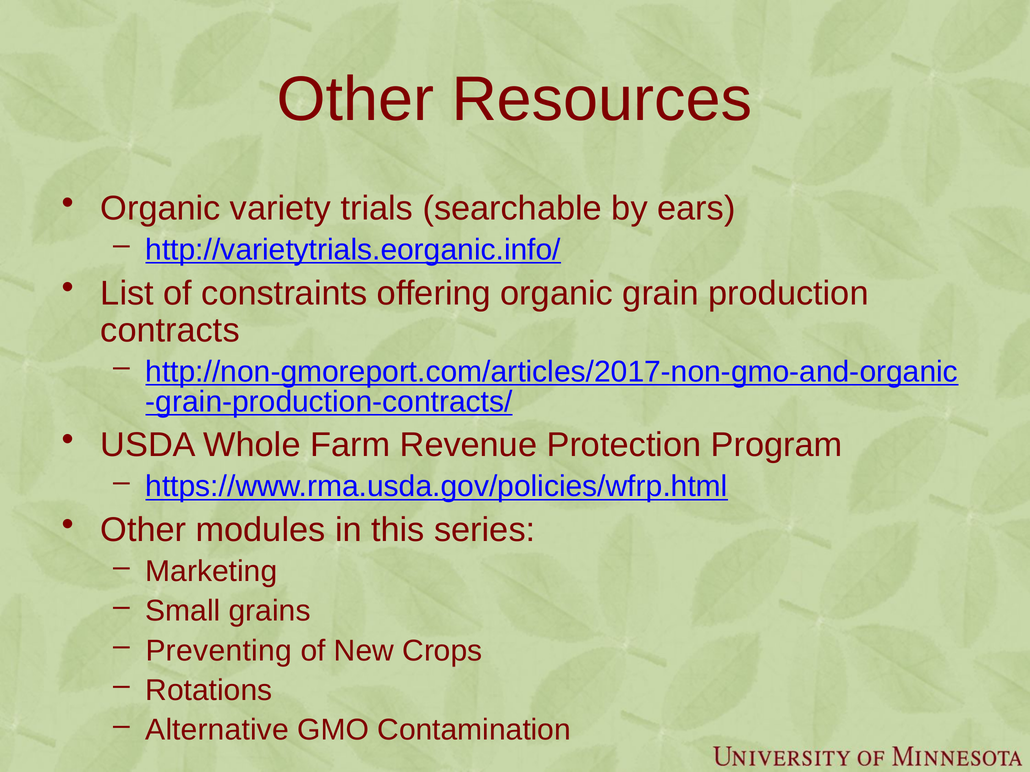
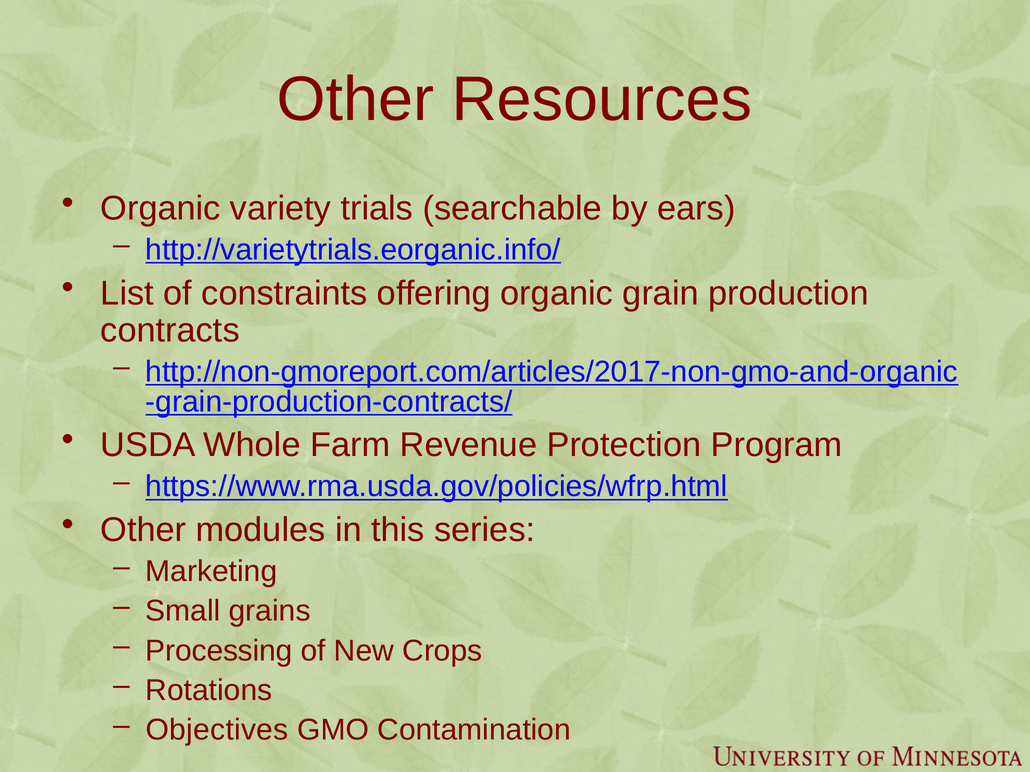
Preventing: Preventing -> Processing
Alternative: Alternative -> Objectives
